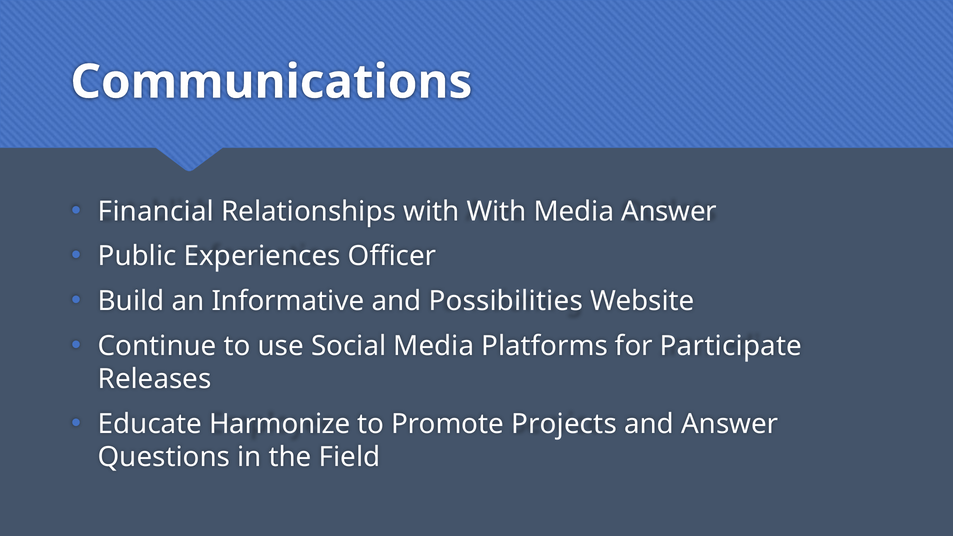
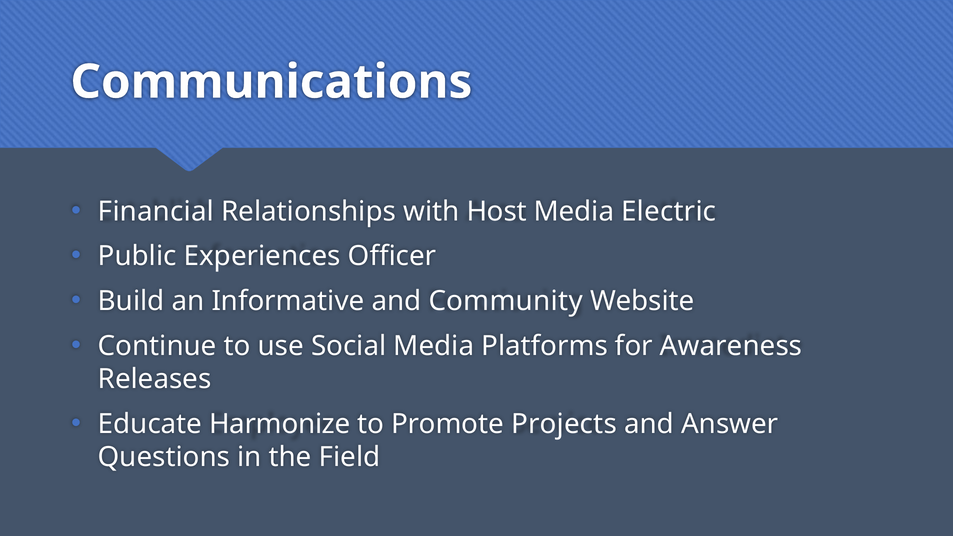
with With: With -> Host
Media Answer: Answer -> Electric
Possibilities: Possibilities -> Community
Participate: Participate -> Awareness
